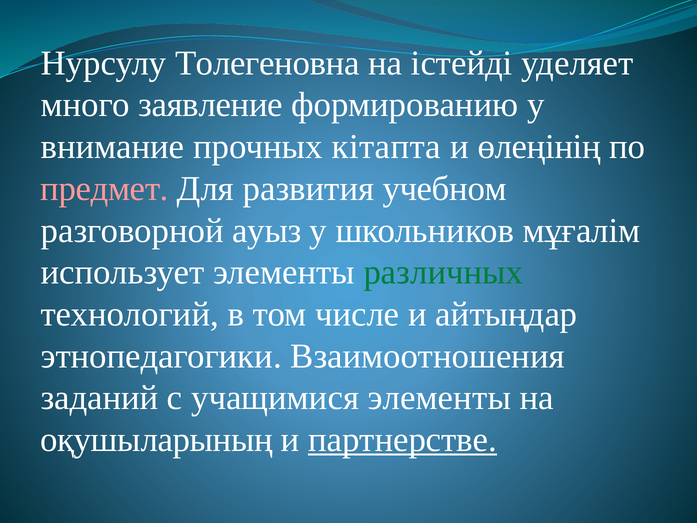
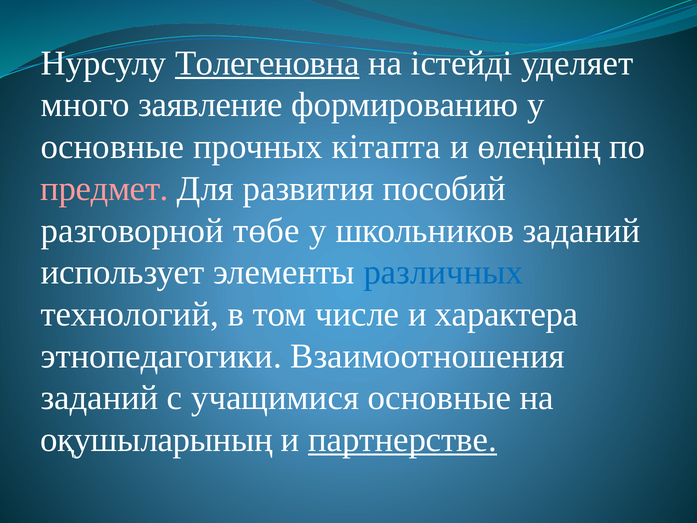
Толегеновна underline: none -> present
внимание at (113, 147): внимание -> основные
учебном: учебном -> пособий
ауыз: ауыз -> төбе
школьников мұғалім: мұғалім -> заданий
различных colour: green -> blue
айтыңдар: айтыңдар -> характера
учащимися элементы: элементы -> основные
